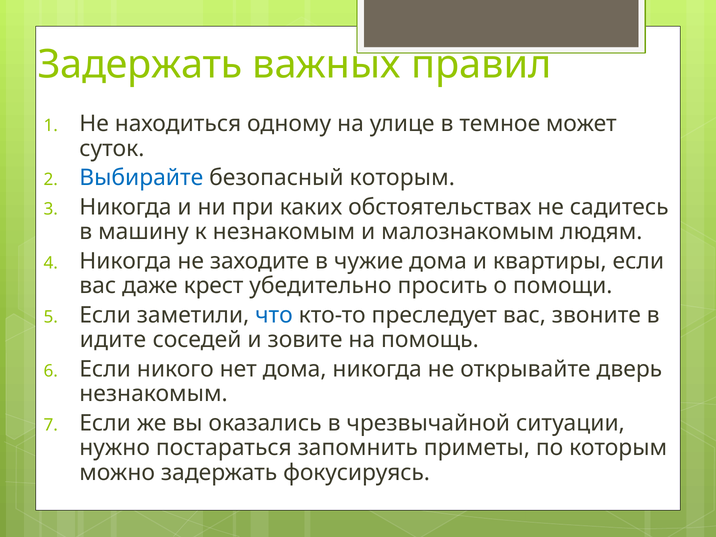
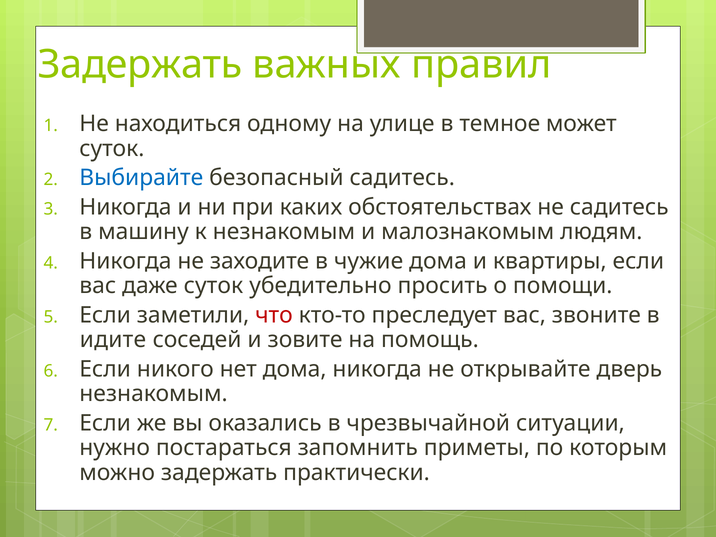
безопасный которым: которым -> садитесь
даже крест: крест -> суток
что colour: blue -> red
фокусируясь: фокусируясь -> практически
